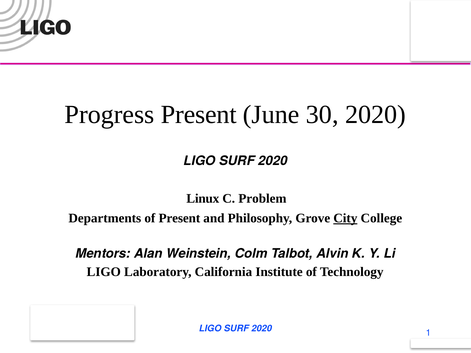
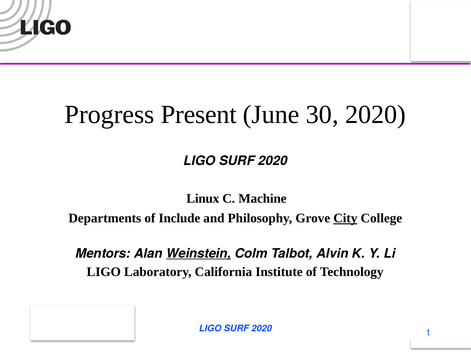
Problem: Problem -> Machine
of Present: Present -> Include
Weinstein underline: none -> present
